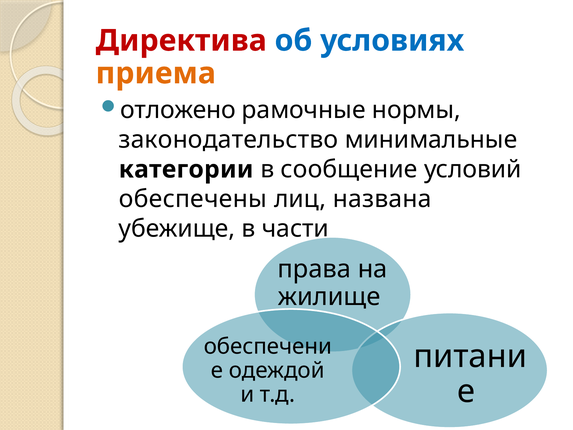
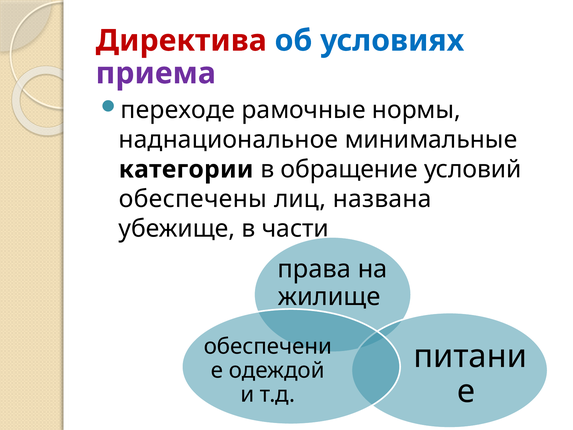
приема colour: orange -> purple
отложено: отложено -> переходе
законодательство: законодательство -> наднациональное
сообщение: сообщение -> обращение
